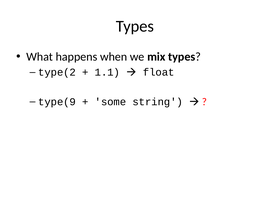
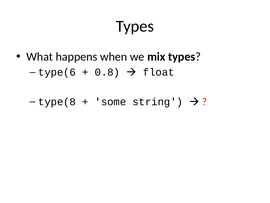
type(2: type(2 -> type(6
1.1: 1.1 -> 0.8
type(9: type(9 -> type(8
